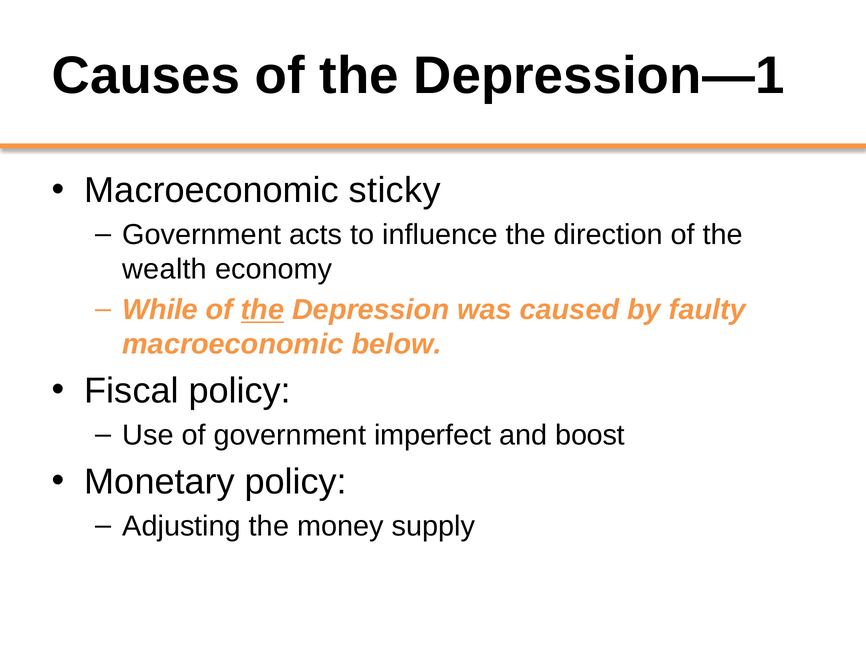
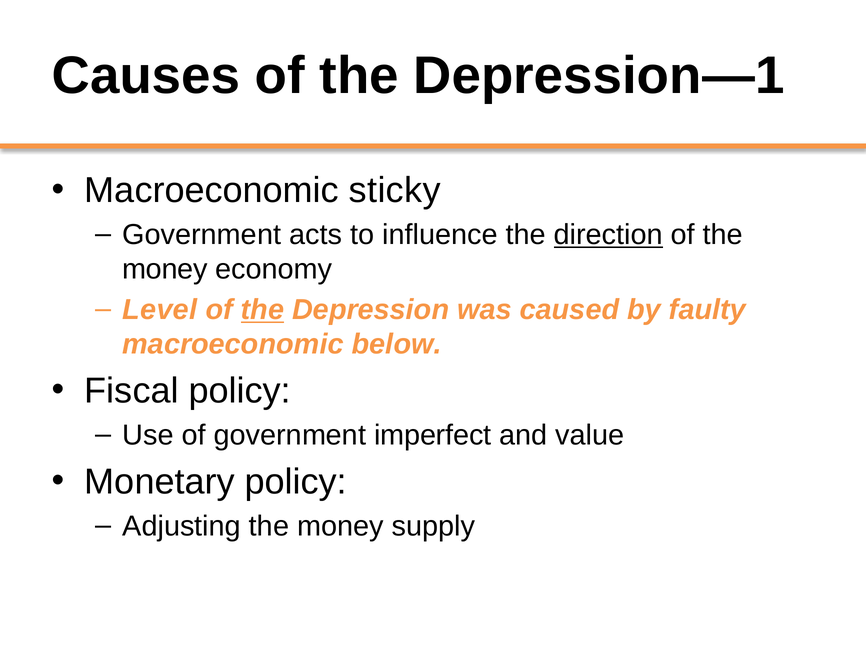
direction underline: none -> present
wealth at (165, 270): wealth -> money
While: While -> Level
boost: boost -> value
